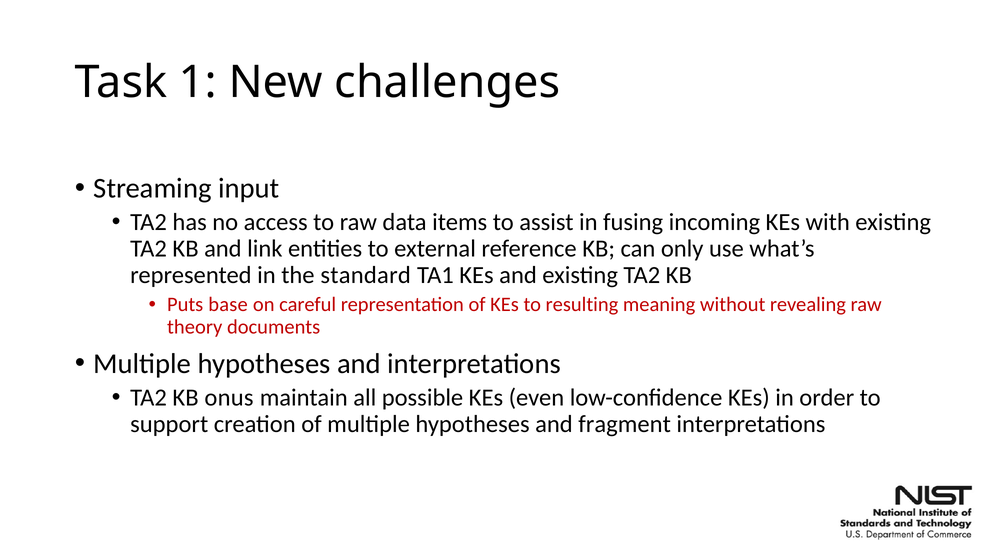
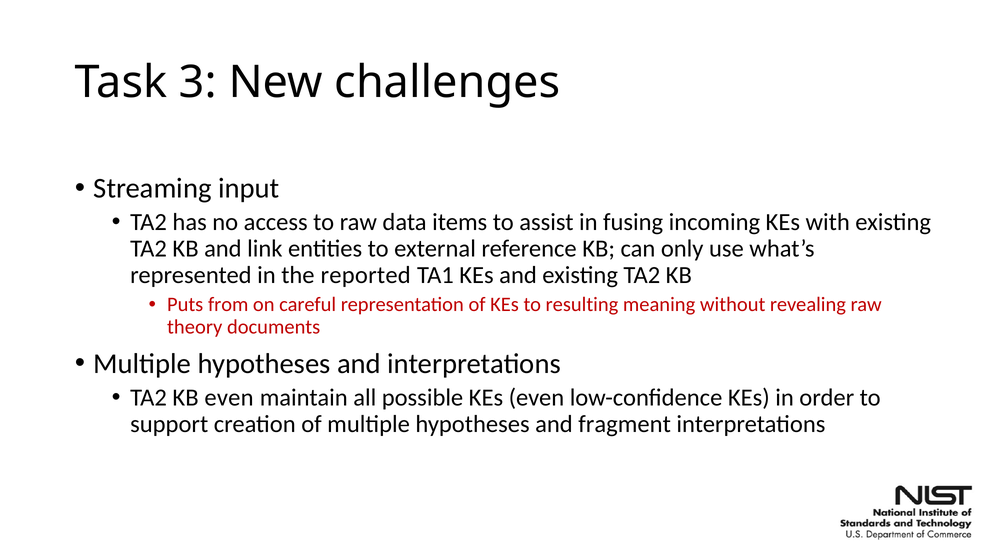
1: 1 -> 3
standard: standard -> reported
base: base -> from
KB onus: onus -> even
